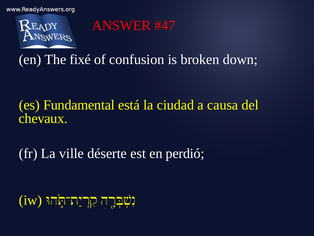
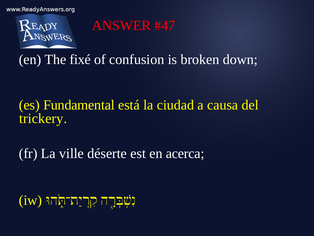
chevaux: chevaux -> trickery
perdió: perdió -> acerca
